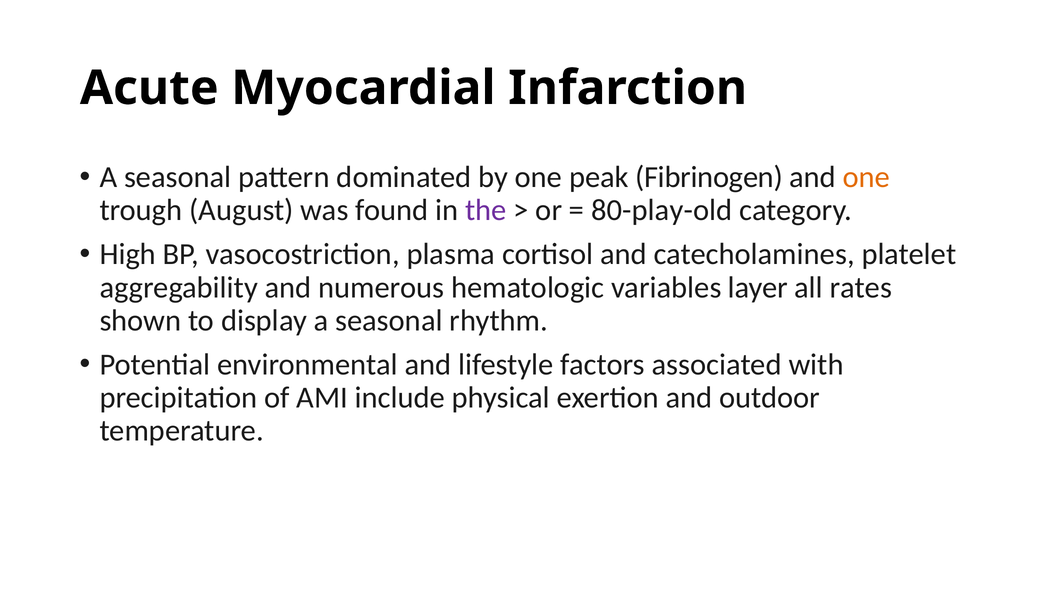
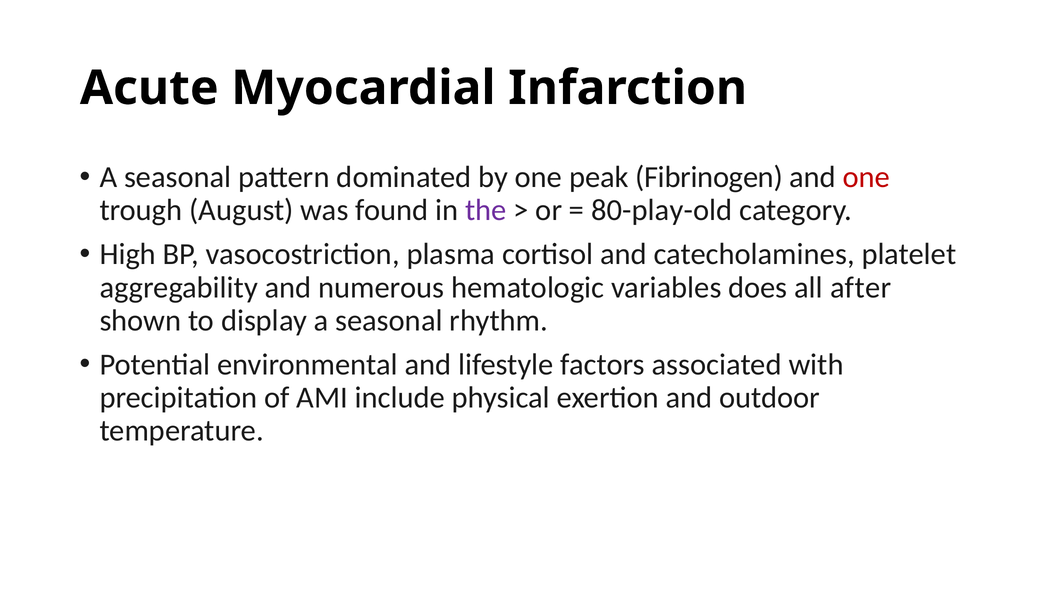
one at (866, 177) colour: orange -> red
layer: layer -> does
rates: rates -> after
